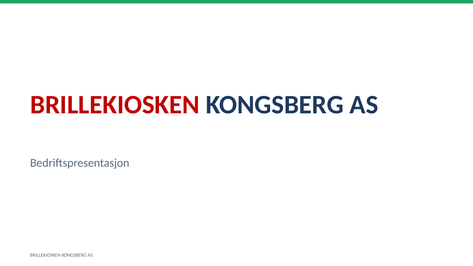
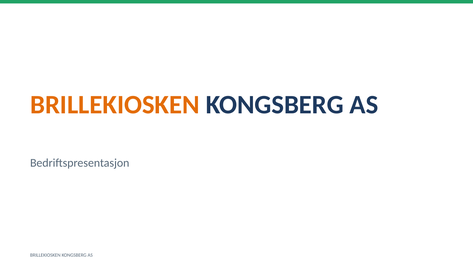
BRILLEKIOSKEN at (115, 105) colour: red -> orange
